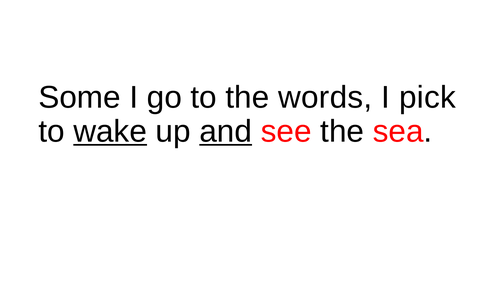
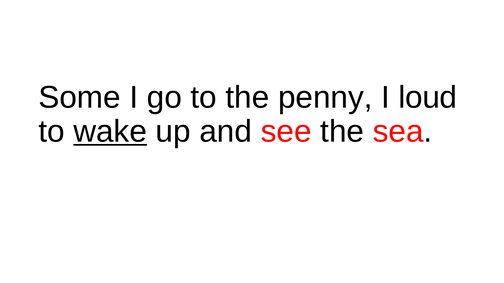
words: words -> penny
pick: pick -> loud
and underline: present -> none
